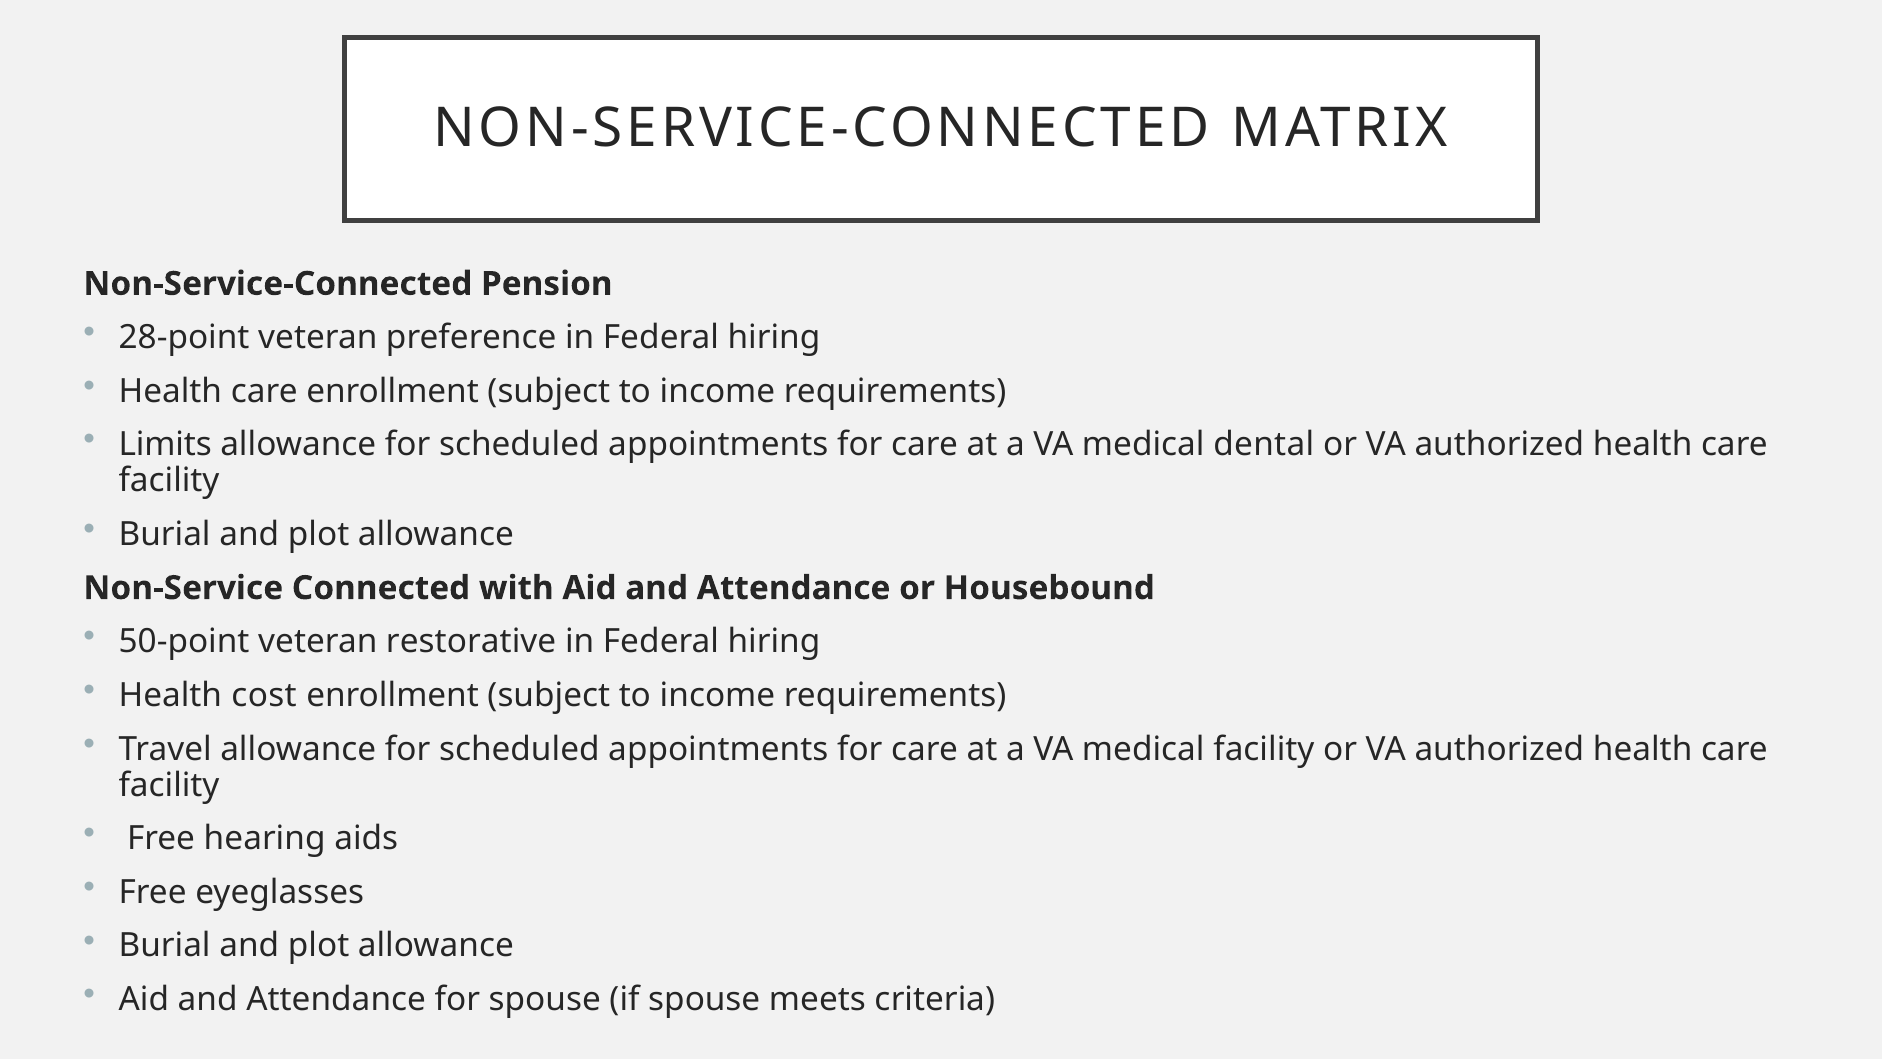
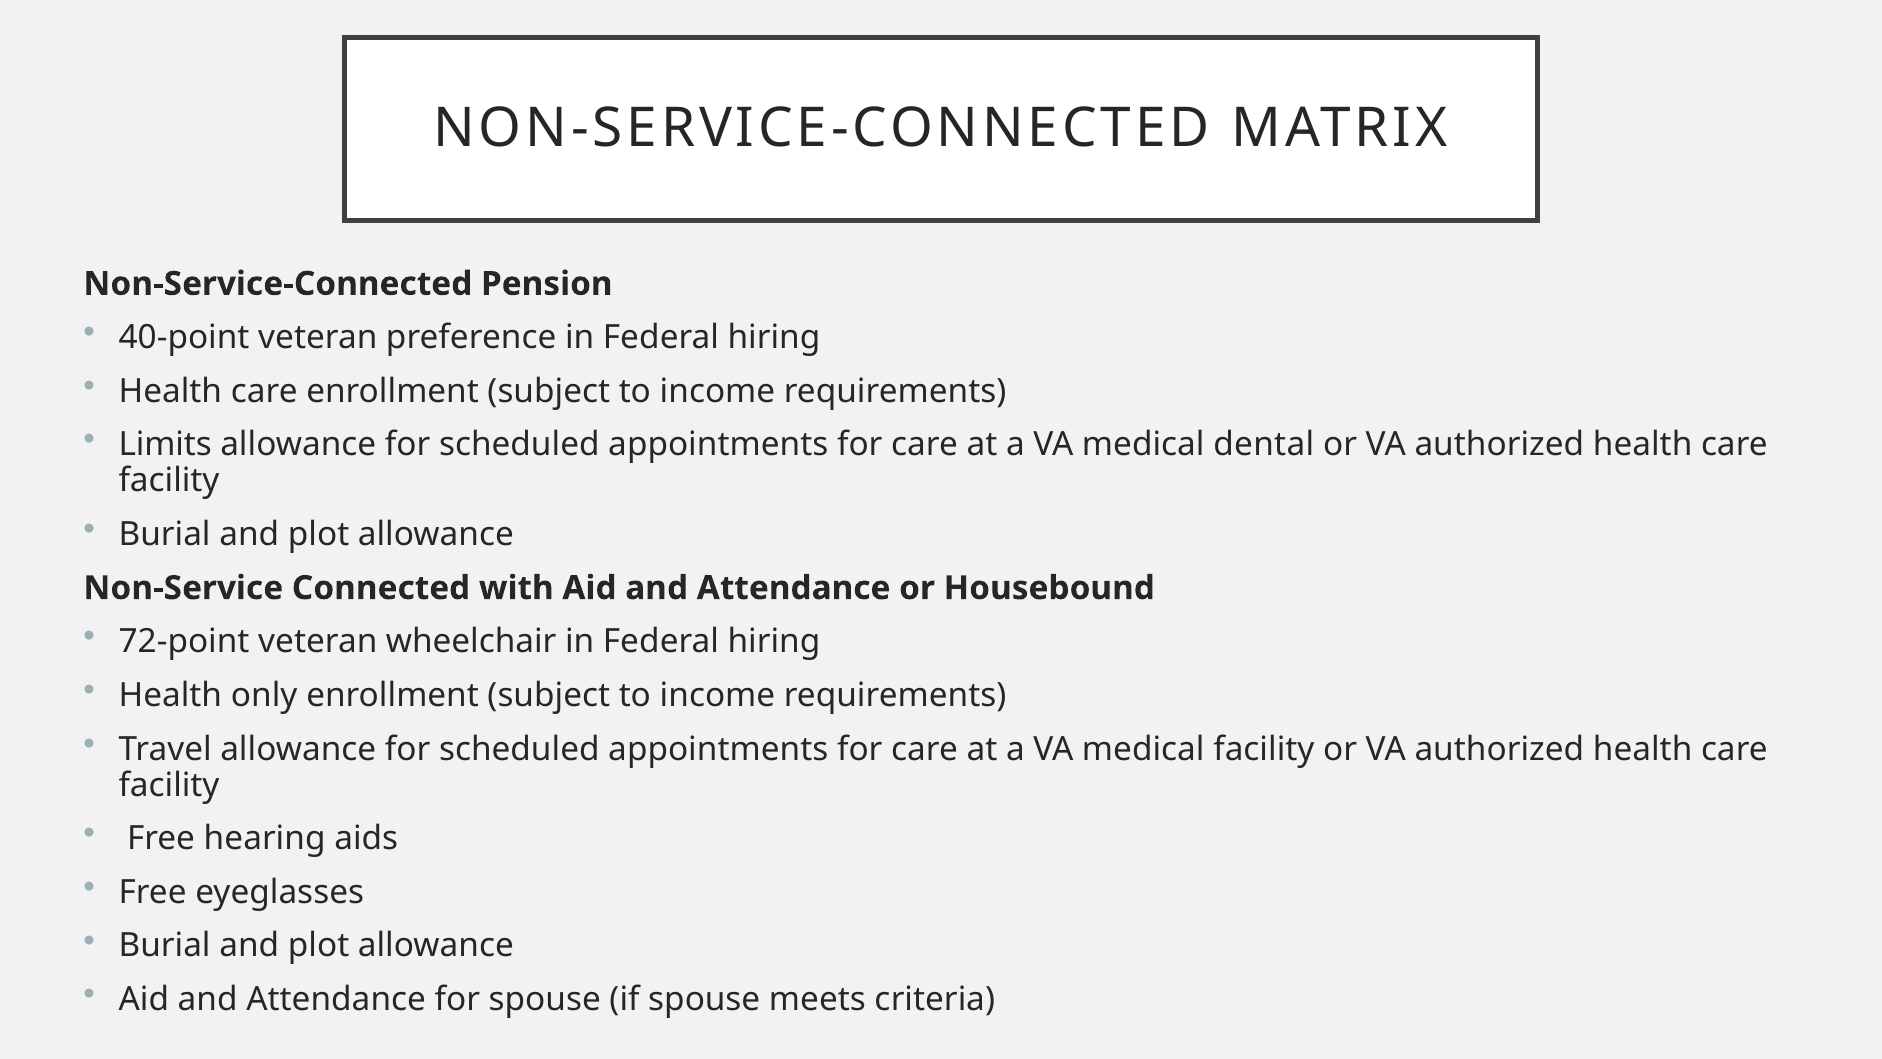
28-point: 28-point -> 40-point
50-point: 50-point -> 72-point
restorative: restorative -> wheelchair
cost: cost -> only
